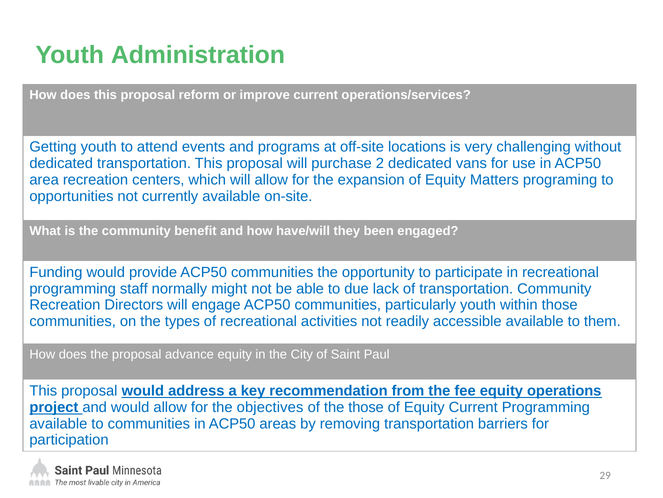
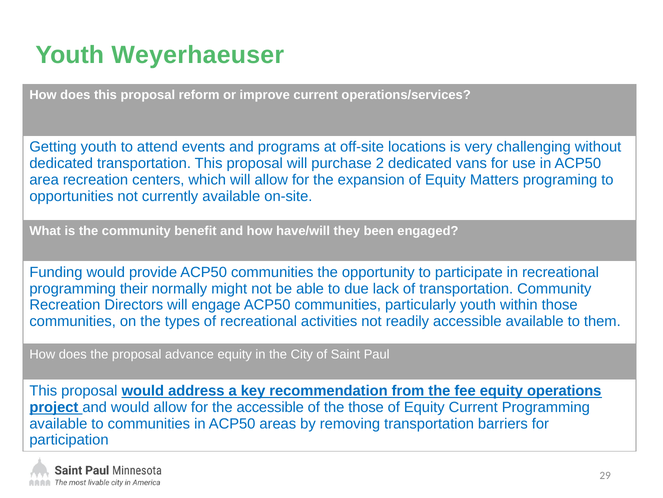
Administration: Administration -> Weyerhaeuser
staff: staff -> their
the objectives: objectives -> accessible
